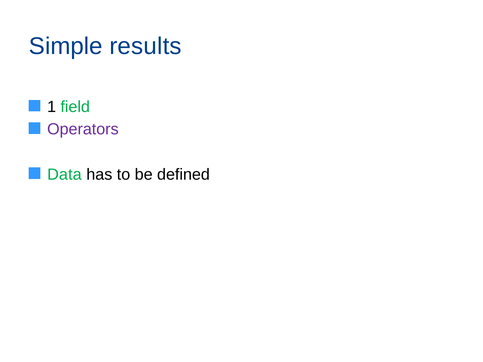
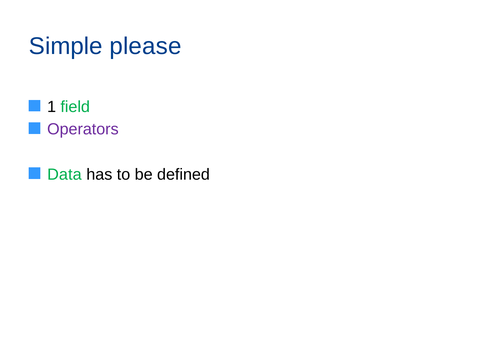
results: results -> please
